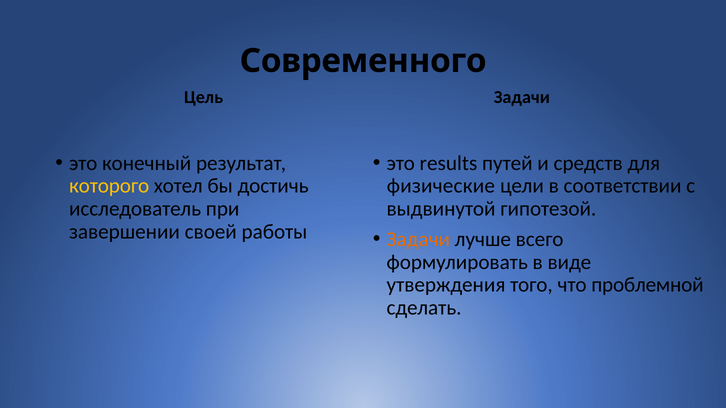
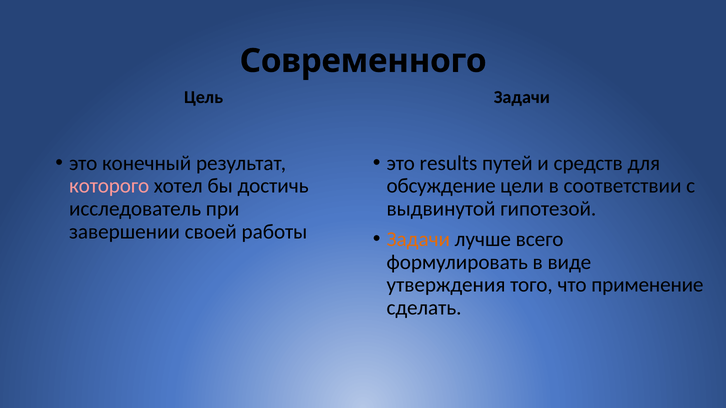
которого colour: yellow -> pink
физические: физические -> обсуждение
проблемной: проблемной -> применение
